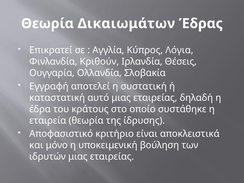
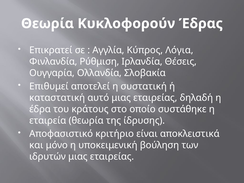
Δικαιωμάτων: Δικαιωμάτων -> Κυκλοφορούν
Κριθούν: Κριθούν -> Ρύθμιση
Εγγραφή: Εγγραφή -> Επιθυμεί
